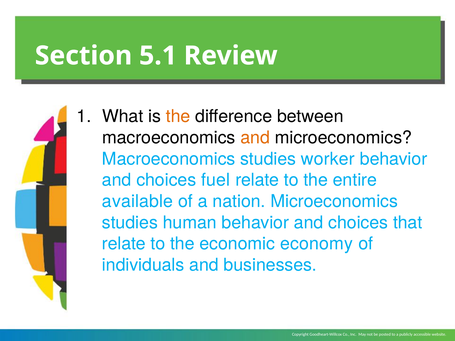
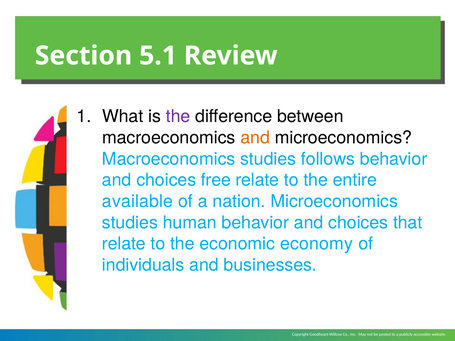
the at (178, 116) colour: orange -> purple
worker: worker -> follows
fuel: fuel -> free
